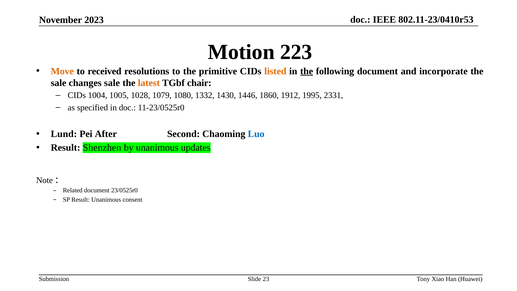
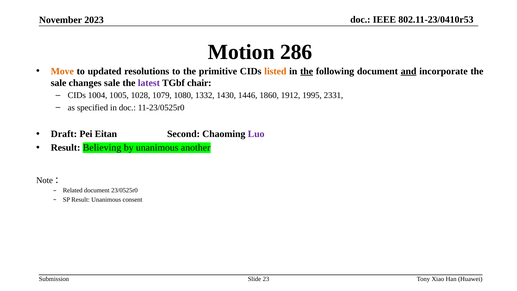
223: 223 -> 286
received: received -> updated
and underline: none -> present
latest colour: orange -> purple
Lund: Lund -> Draft
After: After -> Eitan
Luo colour: blue -> purple
Shenzhen: Shenzhen -> Believing
updates: updates -> another
